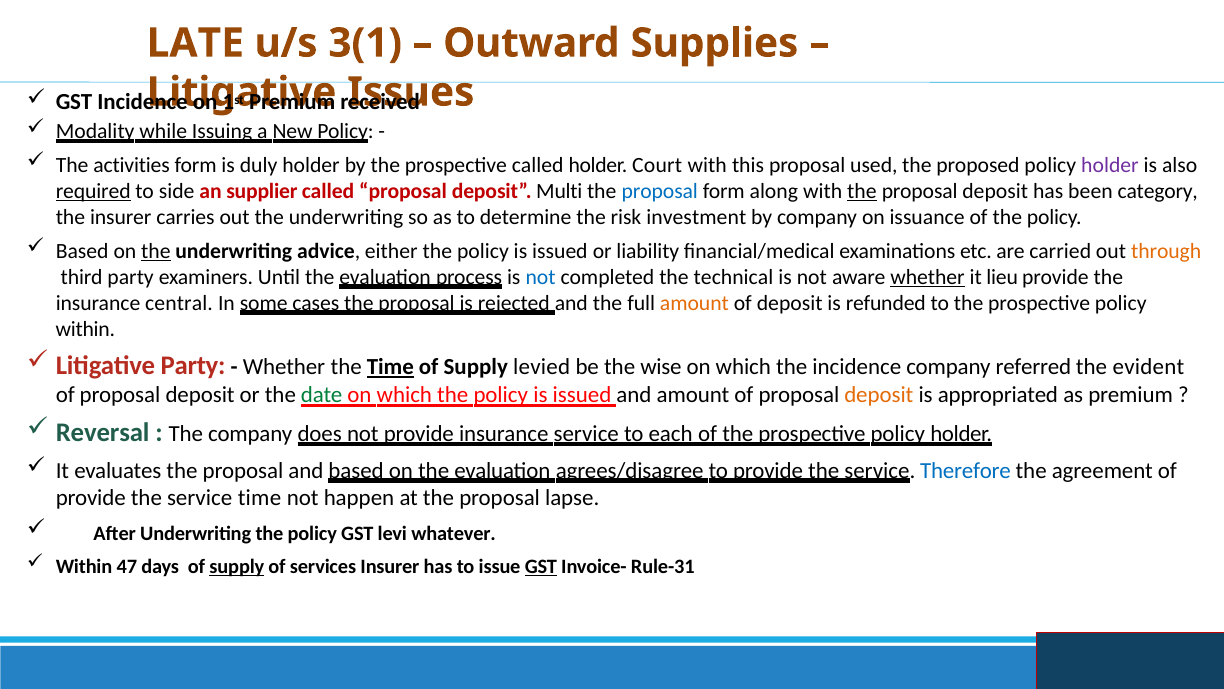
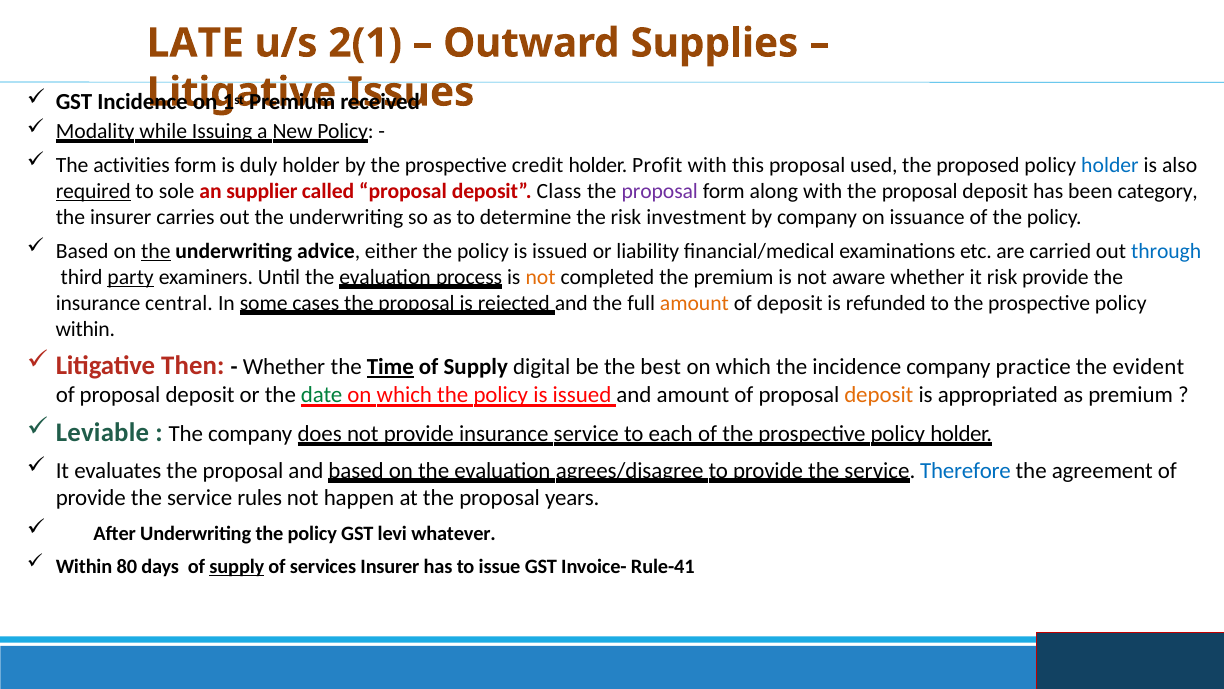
3(1: 3(1 -> 2(1
prospective called: called -> credit
Court: Court -> Profit
holder at (1110, 165) colour: purple -> blue
side: side -> sole
Multi: Multi -> Class
proposal at (660, 191) colour: blue -> purple
the at (862, 191) underline: present -> none
through colour: orange -> blue
party at (131, 277) underline: none -> present
not at (541, 277) colour: blue -> orange
the technical: technical -> premium
whether at (928, 277) underline: present -> none
it lieu: lieu -> risk
Litigative Party: Party -> Then
levied: levied -> digital
wise: wise -> best
referred: referred -> practice
Reversal: Reversal -> Leviable
service time: time -> rules
lapse: lapse -> years
47: 47 -> 80
GST at (541, 566) underline: present -> none
Rule-31: Rule-31 -> Rule-41
